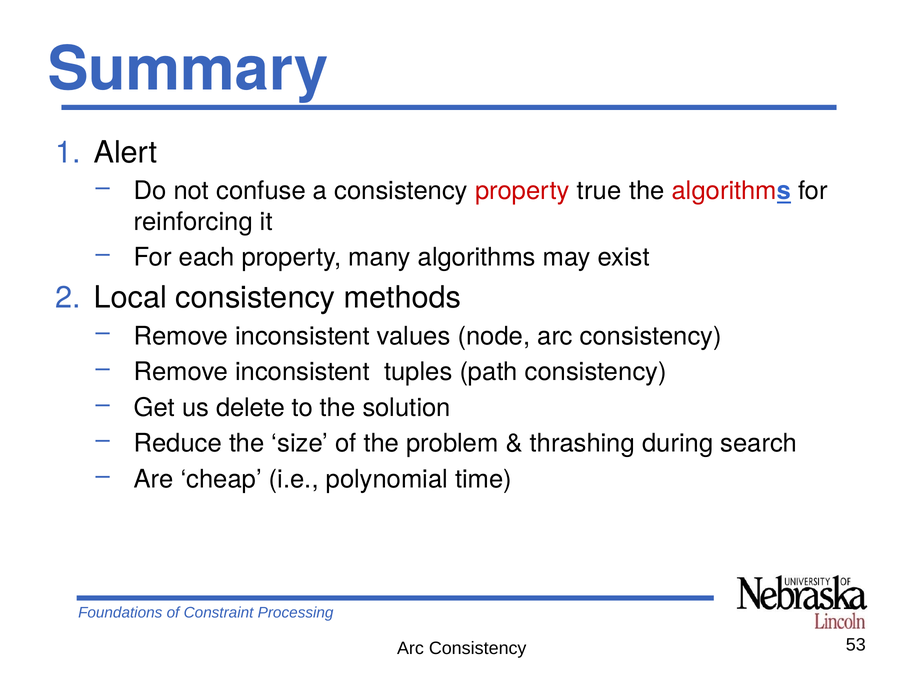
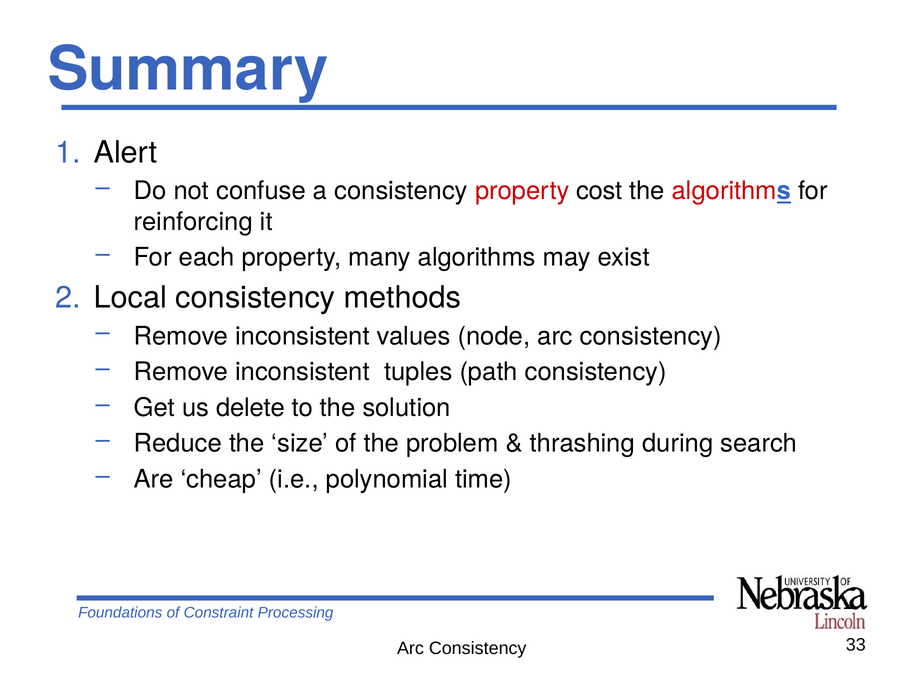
true: true -> cost
53: 53 -> 33
